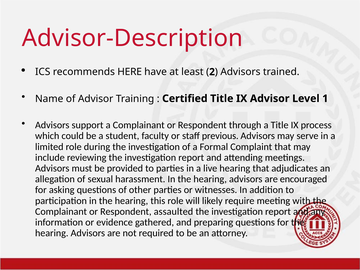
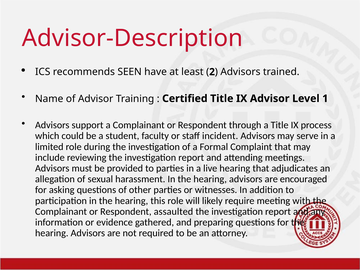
HERE: HERE -> SEEN
previous: previous -> incident
